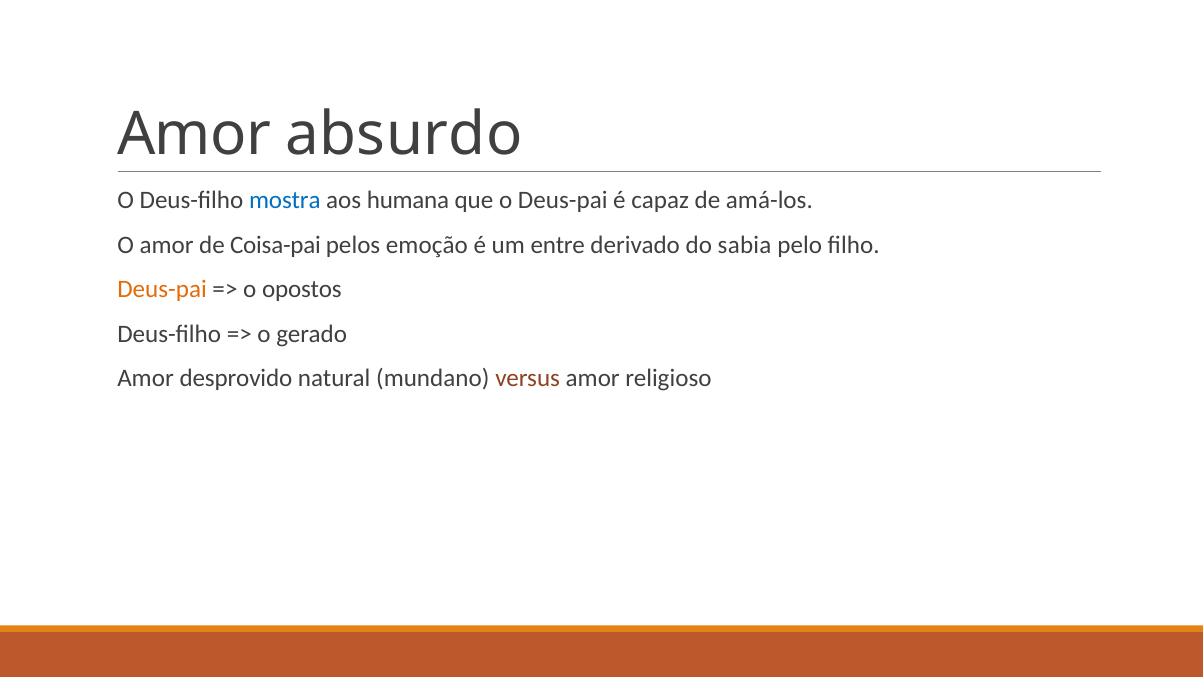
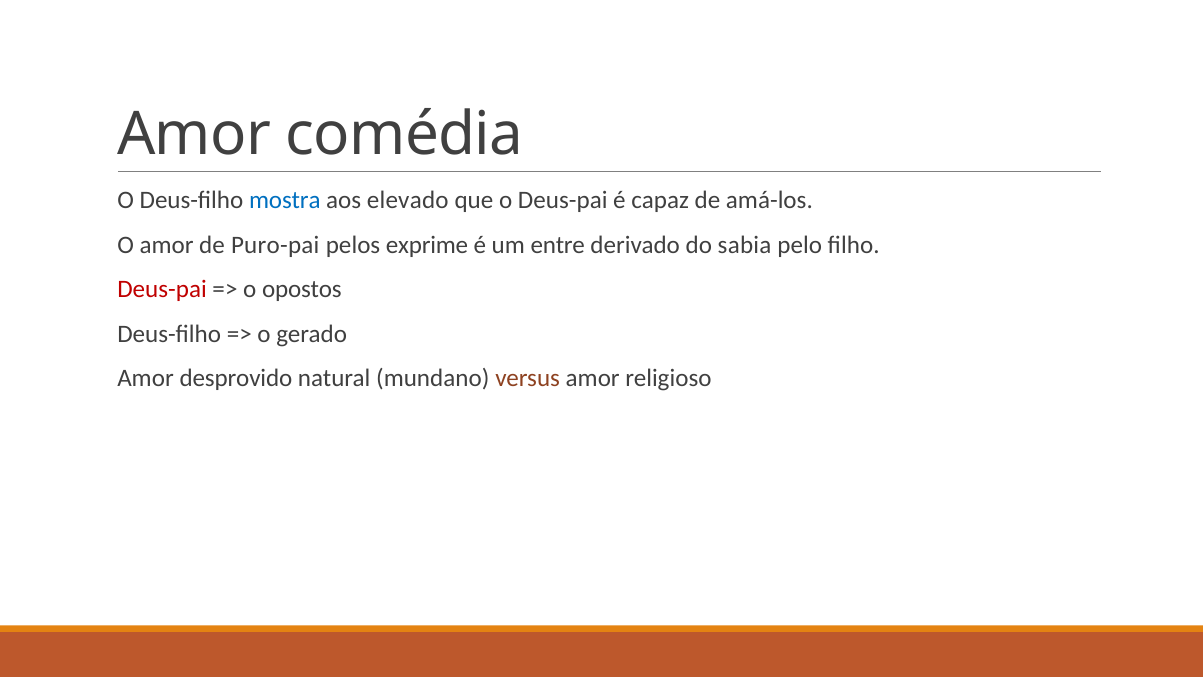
absurdo: absurdo -> comédia
humana: humana -> elevado
Coisa-pai: Coisa-pai -> Puro-pai
emoção: emoção -> exprime
Deus-pai at (162, 289) colour: orange -> red
